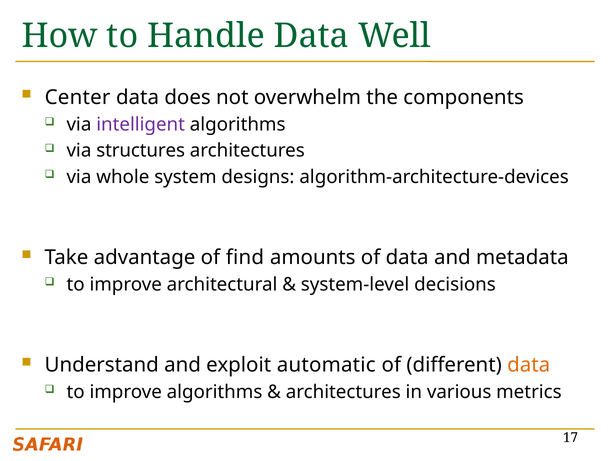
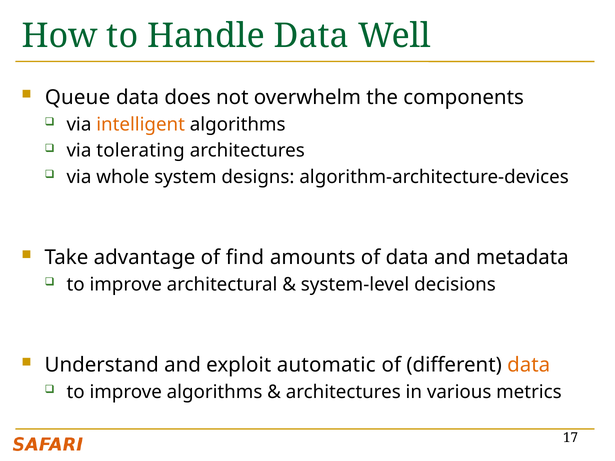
Center: Center -> Queue
intelligent colour: purple -> orange
structures: structures -> tolerating
